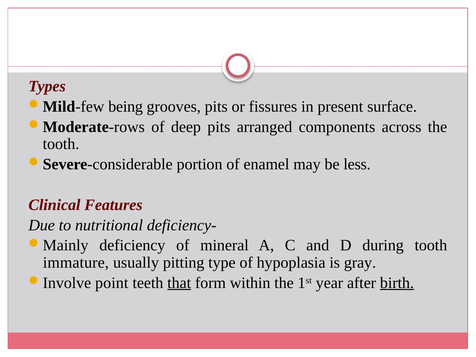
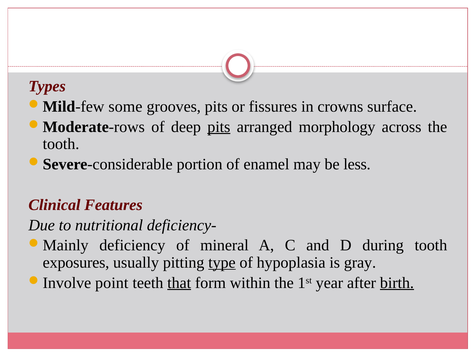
being: being -> some
present: present -> crowns
pits at (219, 127) underline: none -> present
components: components -> morphology
immature: immature -> exposures
type underline: none -> present
